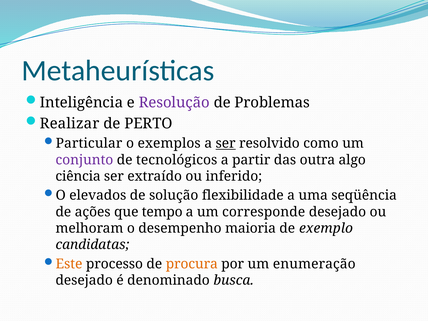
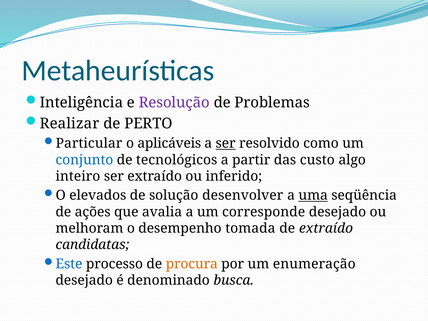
exemplos: exemplos -> aplicáveis
conjunto colour: purple -> blue
outra: outra -> custo
ciência: ciência -> inteiro
flexibilidade: flexibilidade -> desenvolver
uma underline: none -> present
tempo: tempo -> avalia
maioria: maioria -> tomada
de exemplo: exemplo -> extraído
Este colour: orange -> blue
